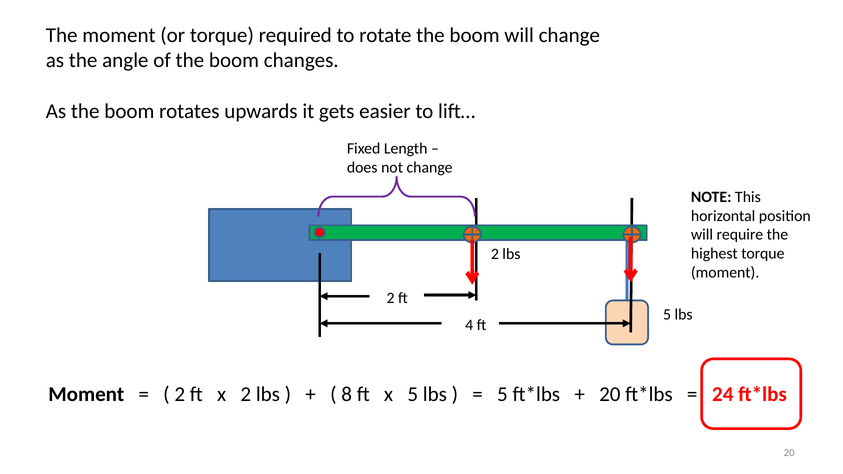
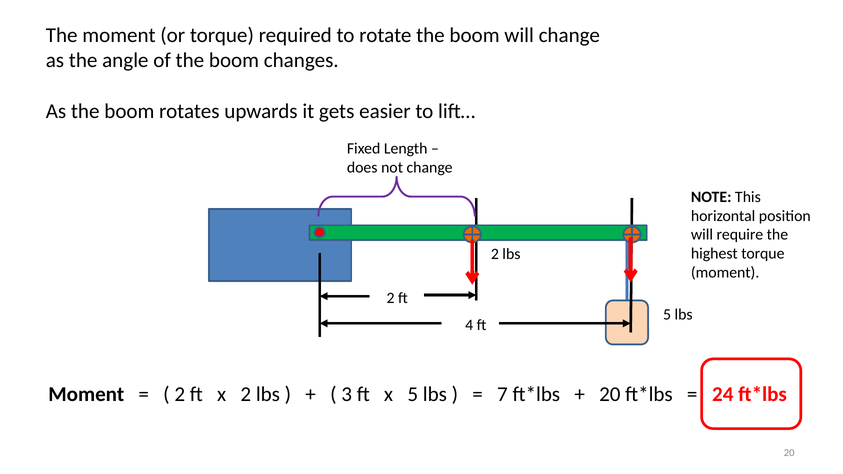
8: 8 -> 3
5 at (502, 394): 5 -> 7
